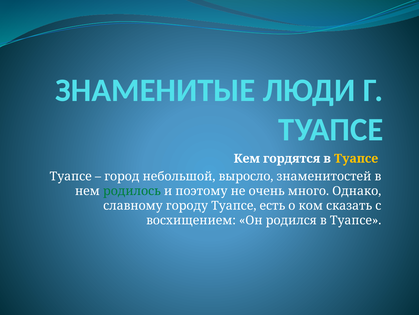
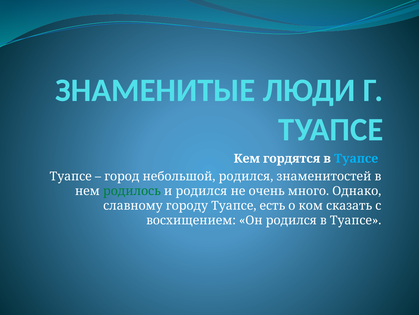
Туапсе at (356, 158) colour: yellow -> light blue
небольшой выросло: выросло -> родился
и поэтому: поэтому -> родился
